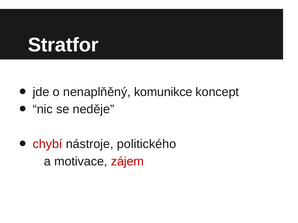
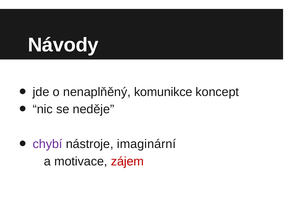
Stratfor: Stratfor -> Návody
chybí colour: red -> purple
politického: politického -> imaginární
